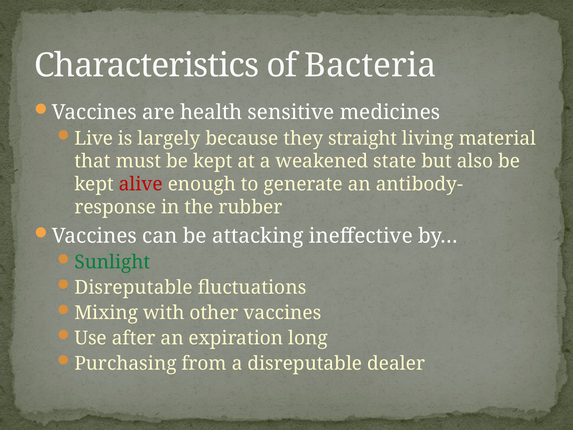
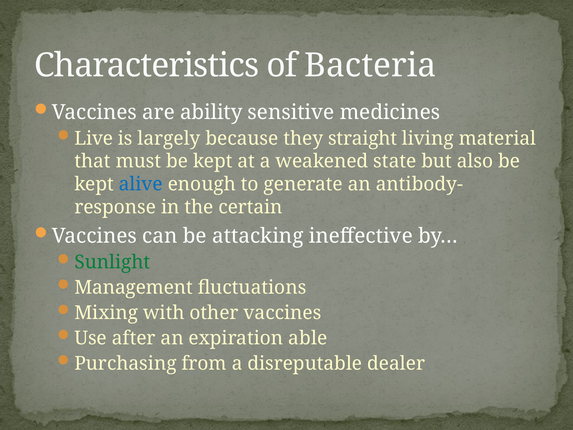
health: health -> ability
alive colour: red -> blue
rubber: rubber -> certain
Disreputable at (134, 287): Disreputable -> Management
long: long -> able
